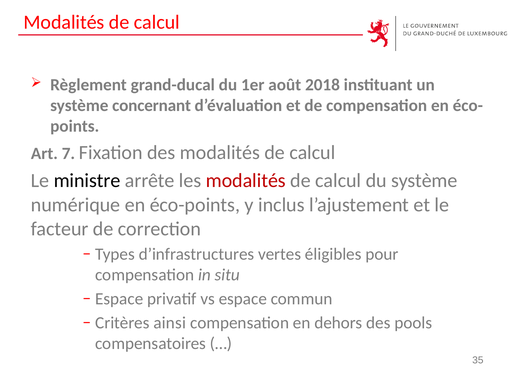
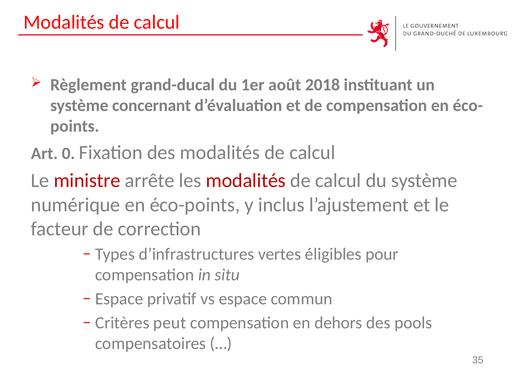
7: 7 -> 0
ministre colour: black -> red
ainsi: ainsi -> peut
